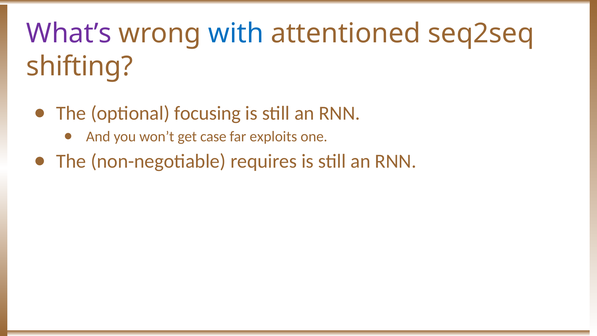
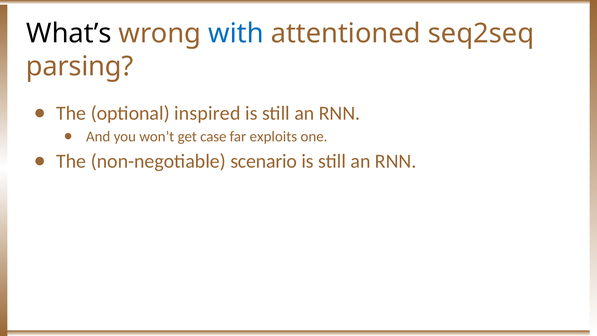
What’s colour: purple -> black
shifting: shifting -> parsing
focusing: focusing -> inspired
requires: requires -> scenario
